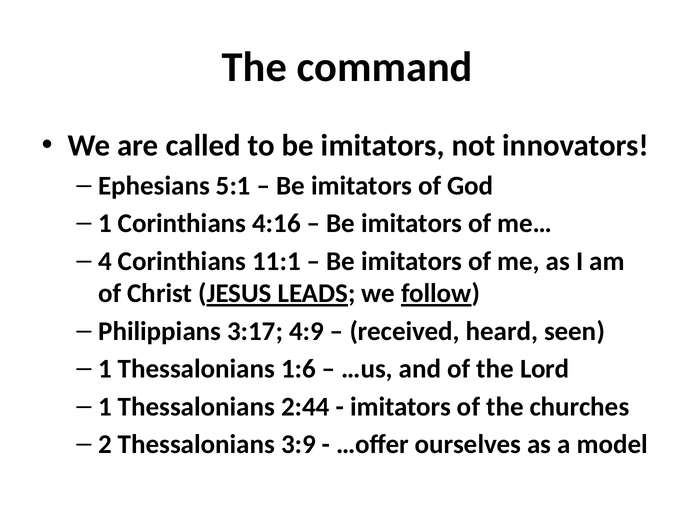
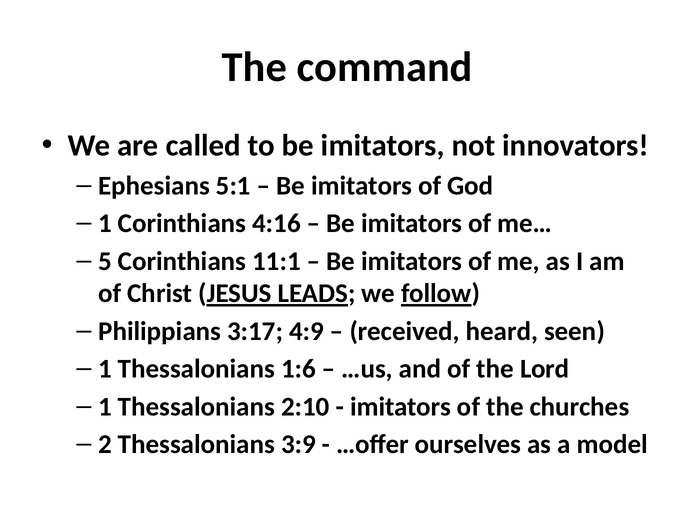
4: 4 -> 5
2:44: 2:44 -> 2:10
